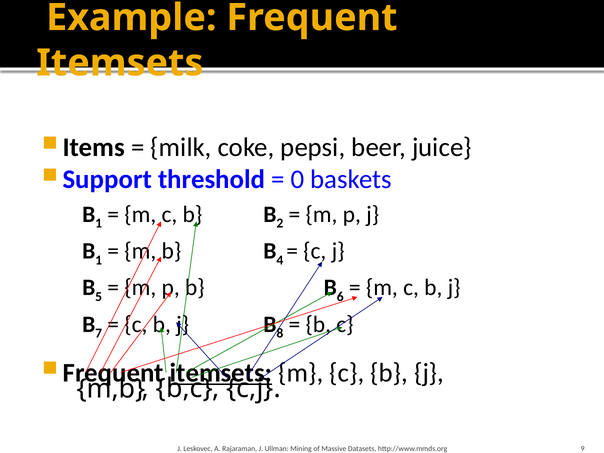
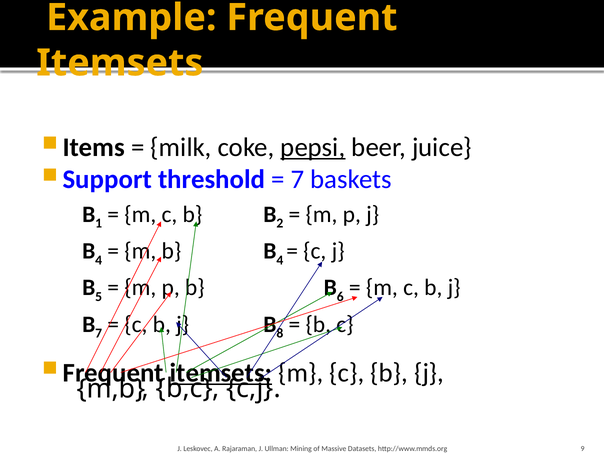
pepsi underline: none -> present
0 at (297, 180): 0 -> 7
1 at (99, 260): 1 -> 4
